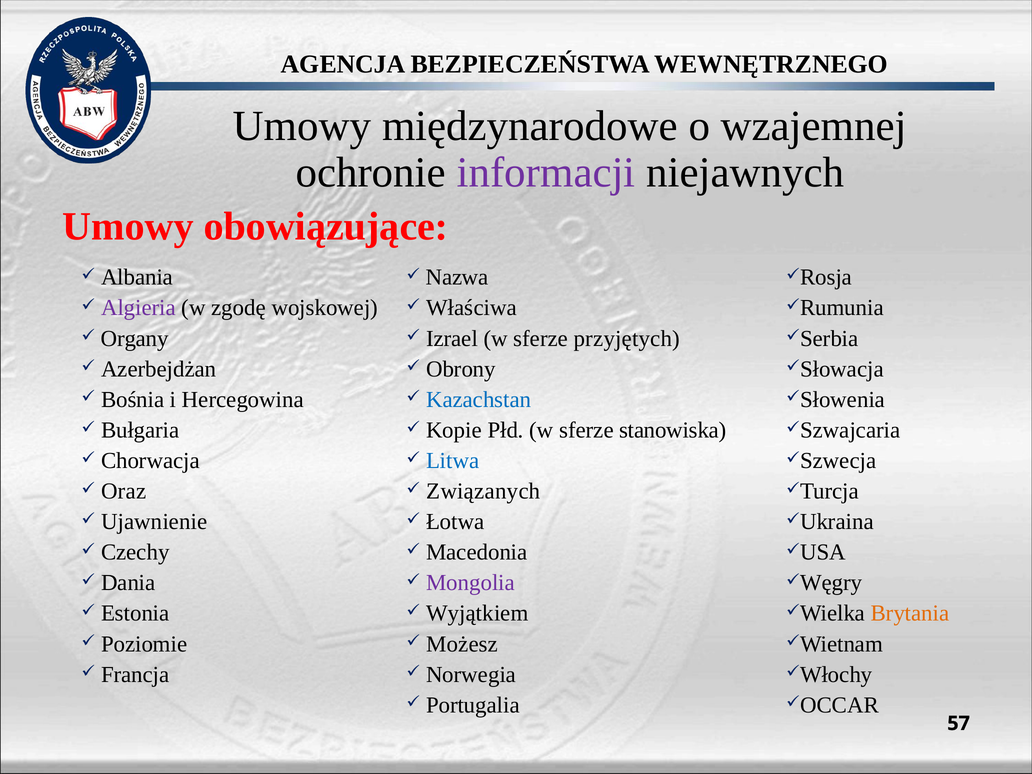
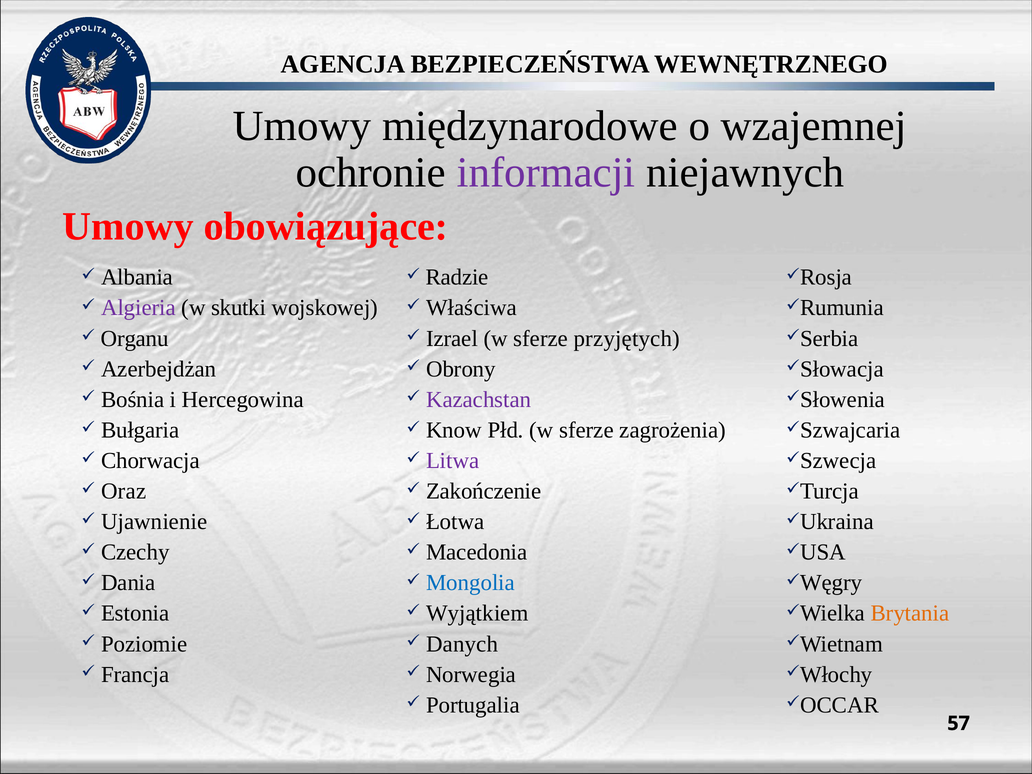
Nazwa: Nazwa -> Radzie
zgodę: zgodę -> skutki
Organy: Organy -> Organu
Kazachstan colour: blue -> purple
Kopie: Kopie -> Know
stanowiska: stanowiska -> zagrożenia
Litwa colour: blue -> purple
Związanych: Związanych -> Zakończenie
Mongolia colour: purple -> blue
Możesz: Możesz -> Danych
